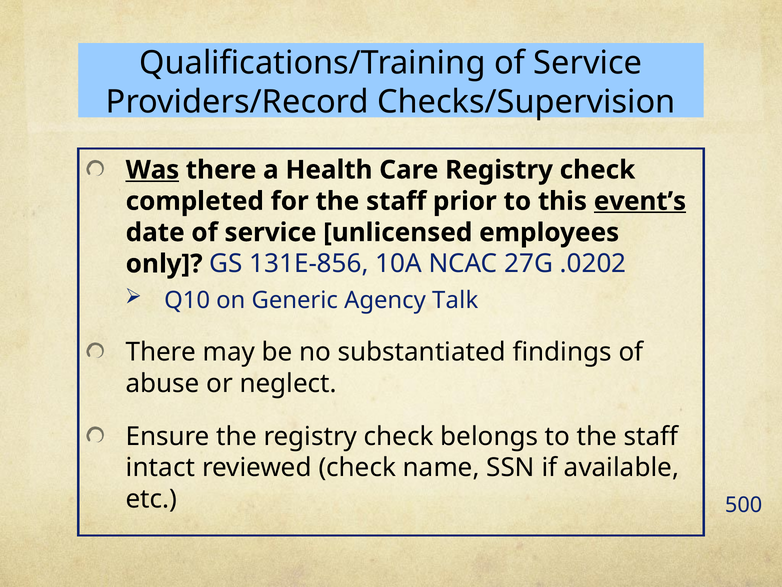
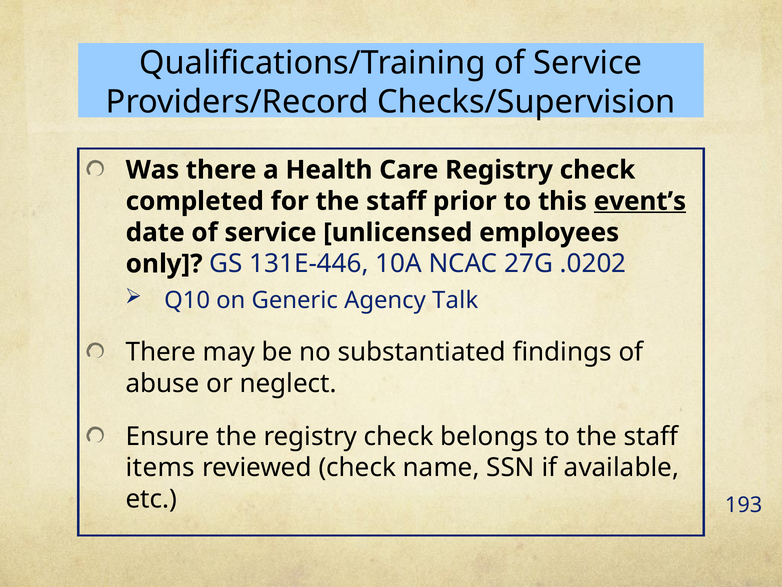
Was underline: present -> none
131E-856: 131E-856 -> 131E-446
intact: intact -> items
500: 500 -> 193
